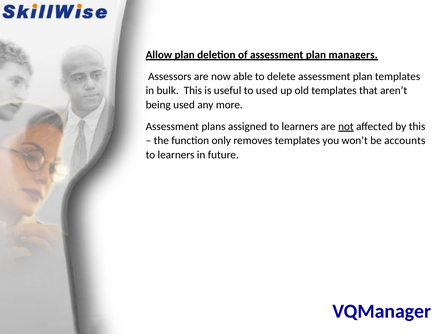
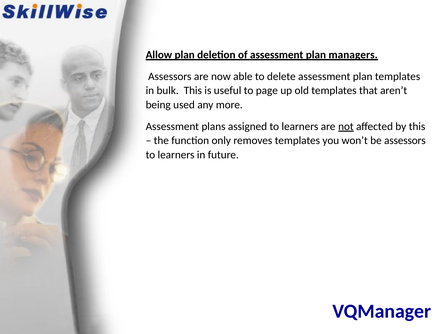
to used: used -> page
be accounts: accounts -> assessors
